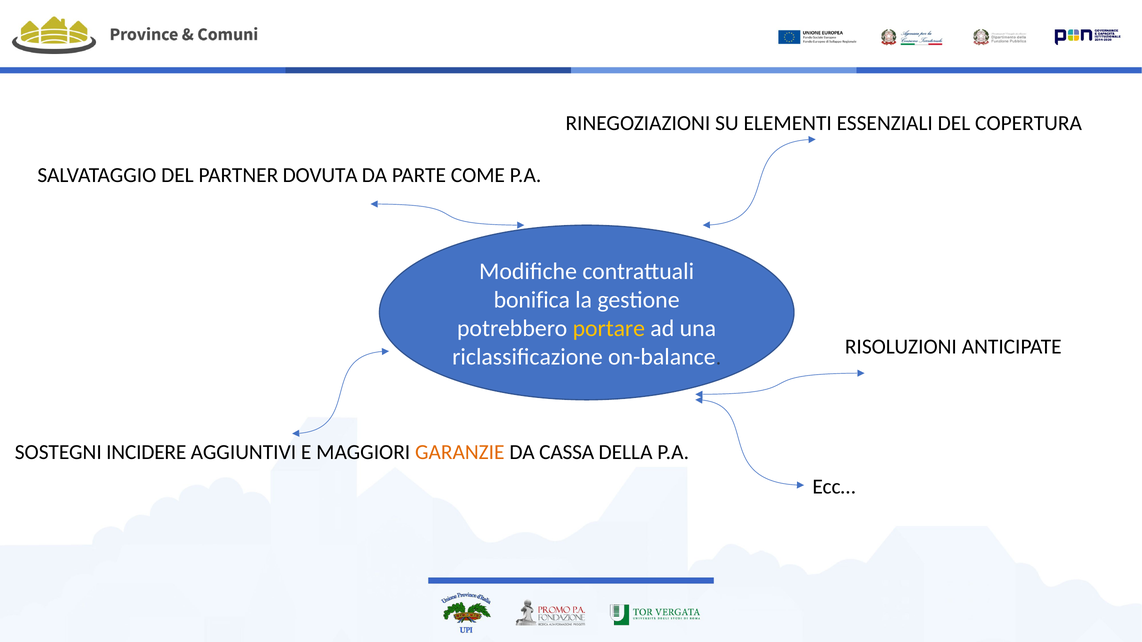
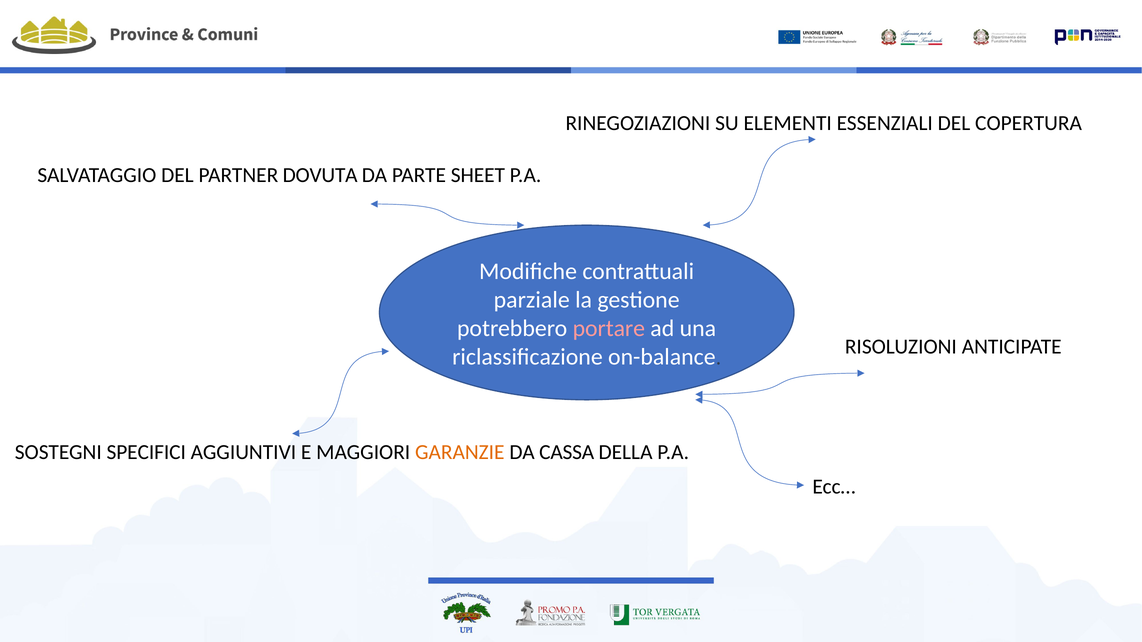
COME: COME -> SHEET
bonifica: bonifica -> parziale
portare colour: yellow -> pink
INCIDERE: INCIDERE -> SPECIFICI
